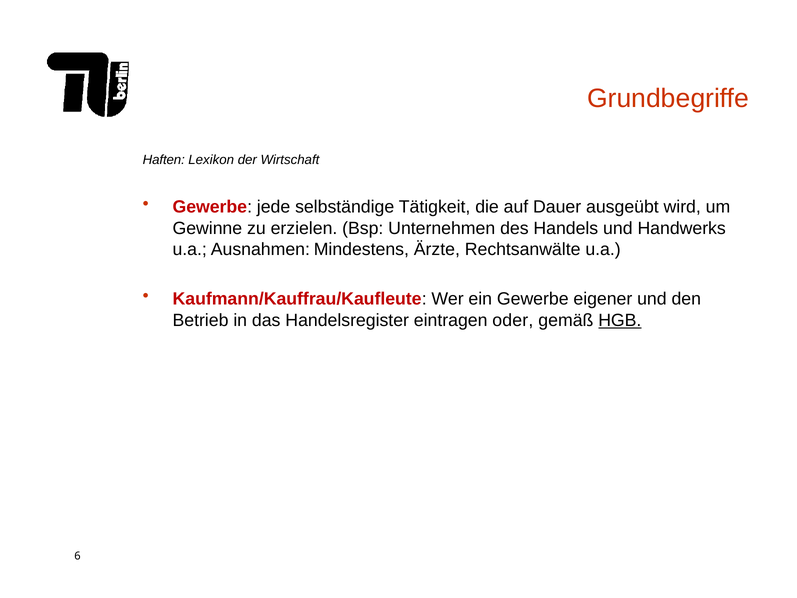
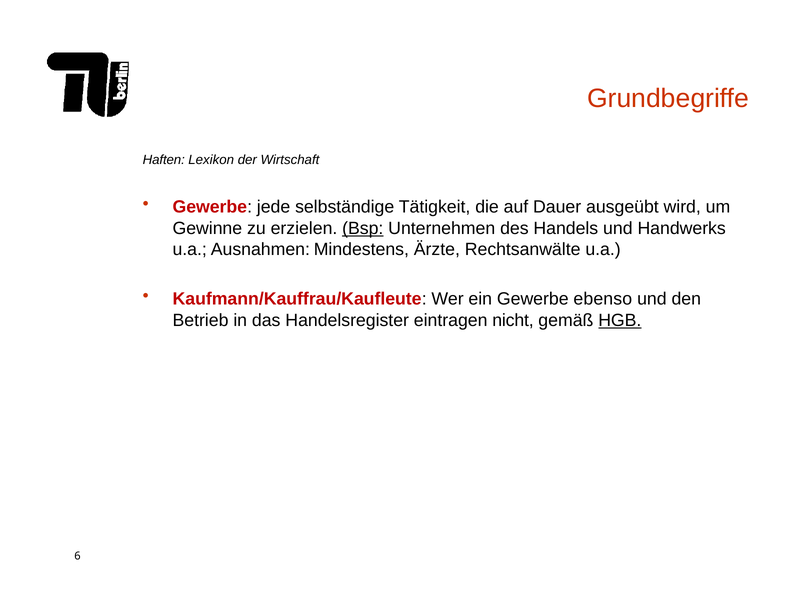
Bsp underline: none -> present
eigener: eigener -> ebenso
oder: oder -> nicht
